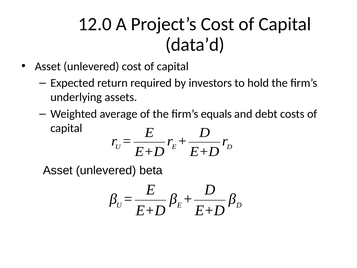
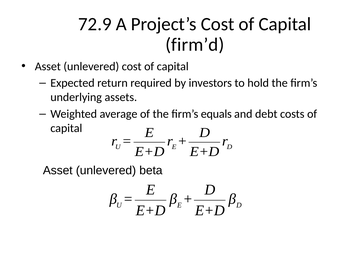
12.0: 12.0 -> 72.9
data’d: data’d -> firm’d
